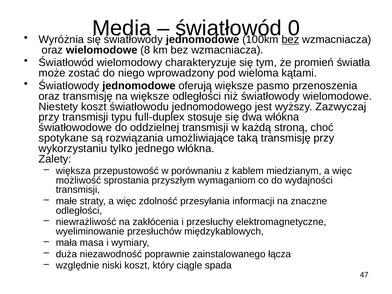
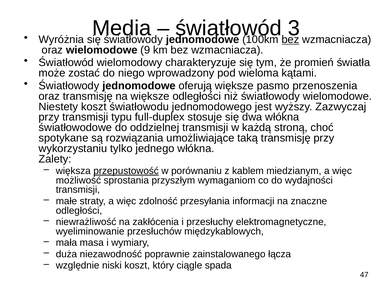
0: 0 -> 3
8: 8 -> 9
przepustowość underline: none -> present
